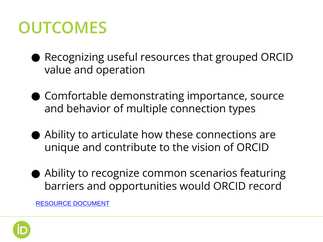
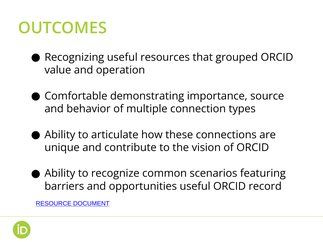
opportunities would: would -> useful
